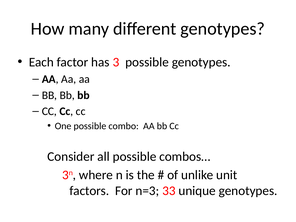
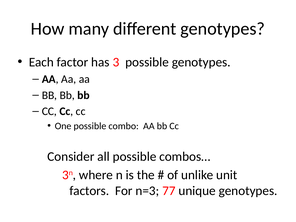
33: 33 -> 77
